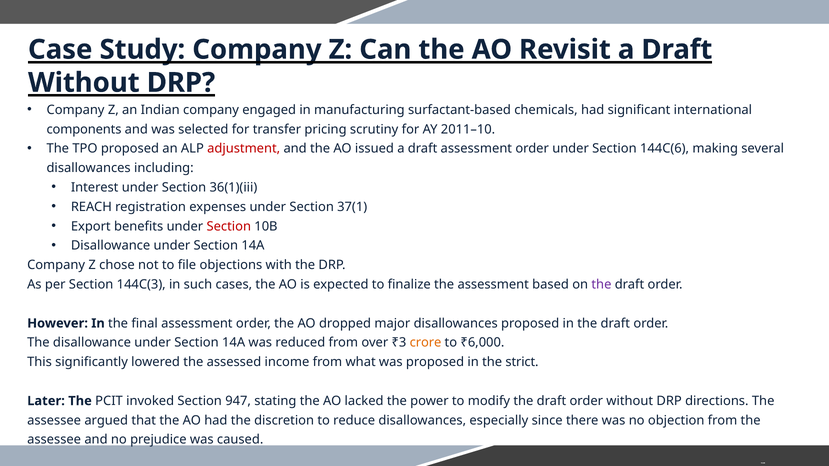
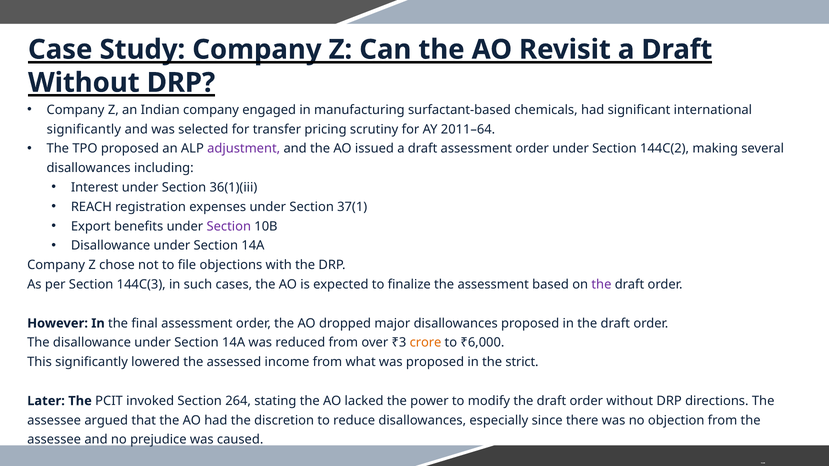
components at (84, 129): components -> significantly
2011–10: 2011–10 -> 2011–64
adjustment colour: red -> purple
144C(6: 144C(6 -> 144C(2
Section at (229, 226) colour: red -> purple
947: 947 -> 264
